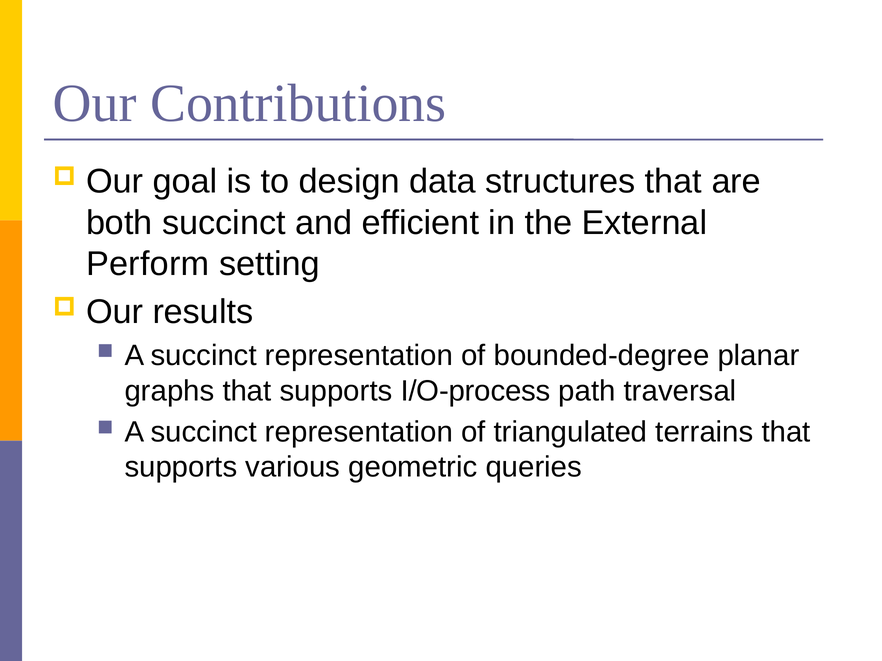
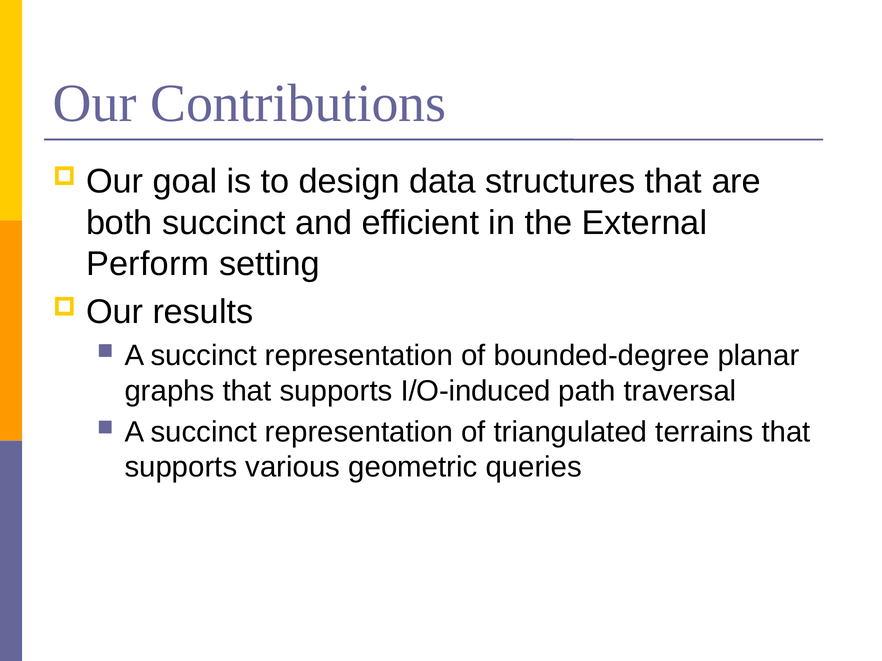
I/O-process: I/O-process -> I/O-induced
